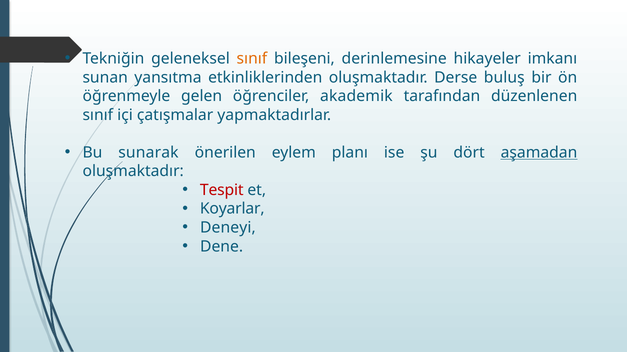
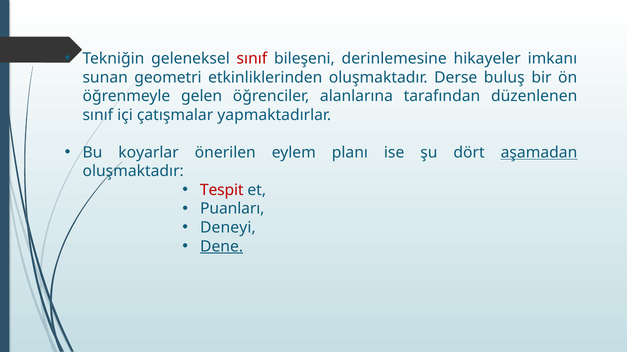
sınıf at (252, 59) colour: orange -> red
yansıtma: yansıtma -> geometri
akademik: akademik -> alanlarına
sunarak: sunarak -> koyarlar
Koyarlar: Koyarlar -> Puanları
Dene underline: none -> present
